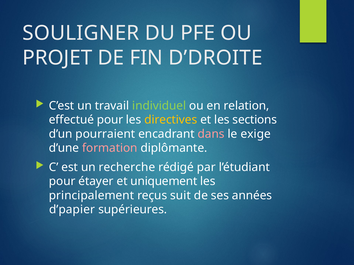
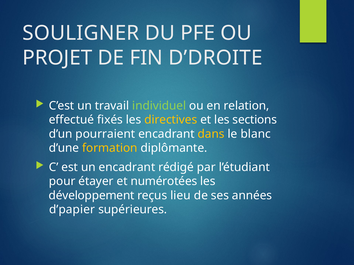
effectué pour: pour -> fixés
dans colour: pink -> yellow
exige: exige -> blanc
formation colour: pink -> yellow
un recherche: recherche -> encadrant
uniquement: uniquement -> numérotées
principalement: principalement -> développement
suit: suit -> lieu
